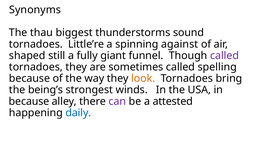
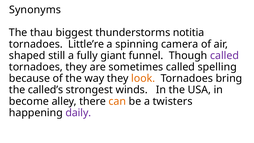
sound: sound -> notitia
against: against -> camera
being’s: being’s -> called’s
because at (29, 101): because -> become
can colour: purple -> orange
attested: attested -> twisters
daily colour: blue -> purple
